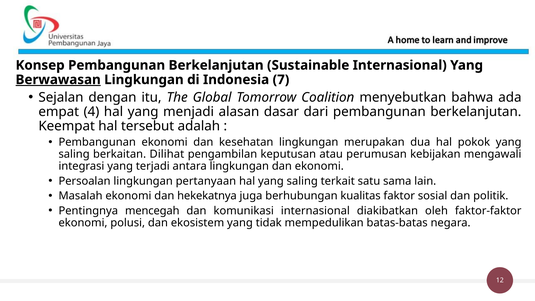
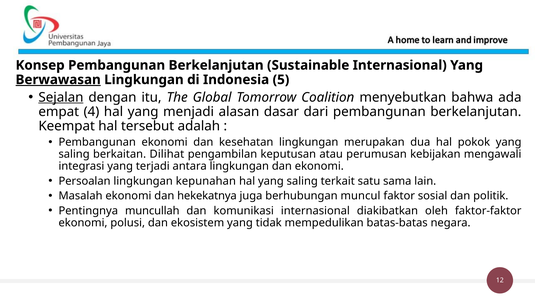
7: 7 -> 5
Sejalan underline: none -> present
pertanyaan: pertanyaan -> kepunahan
kualitas: kualitas -> muncul
mencegah: mencegah -> muncullah
